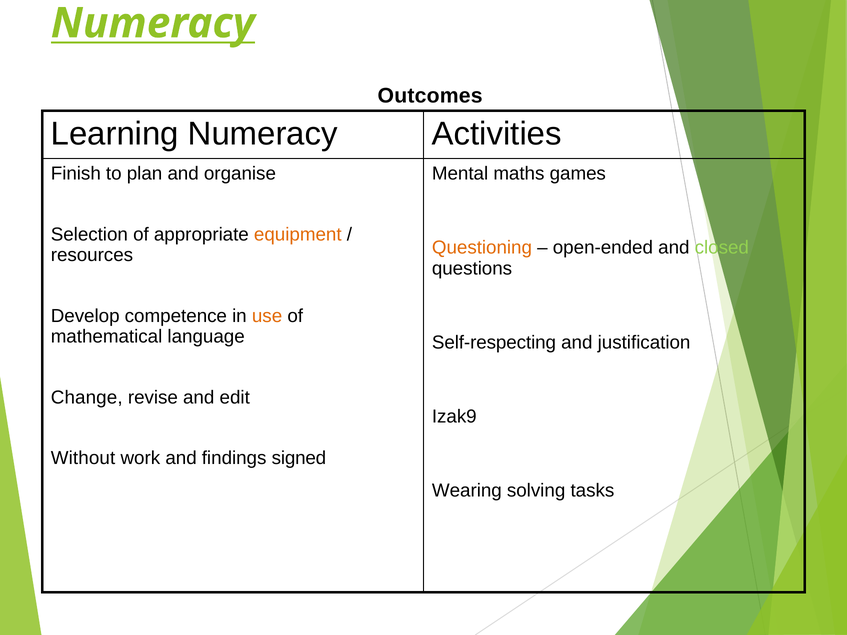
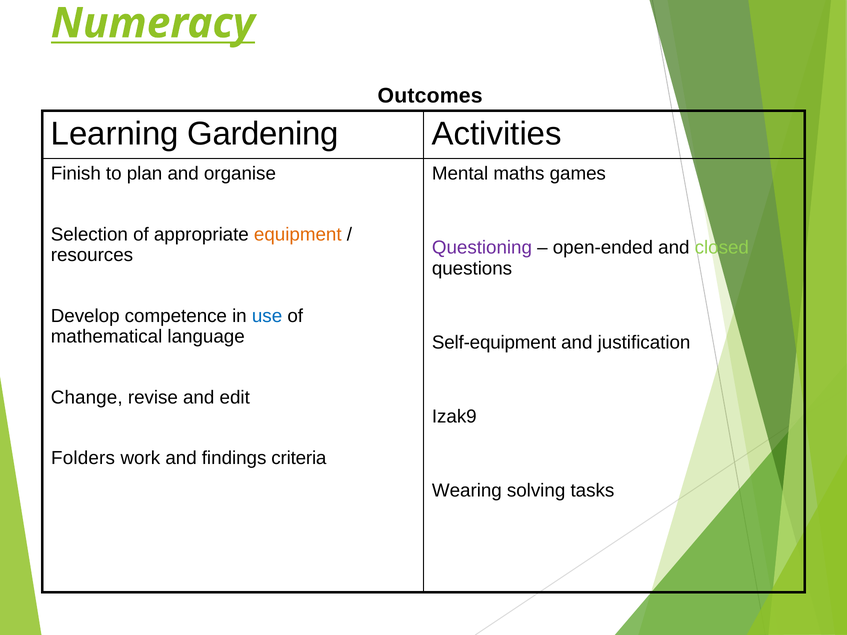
Learning Numeracy: Numeracy -> Gardening
Questioning colour: orange -> purple
use colour: orange -> blue
Self-respecting: Self-respecting -> Self-equipment
Without: Without -> Folders
signed: signed -> criteria
